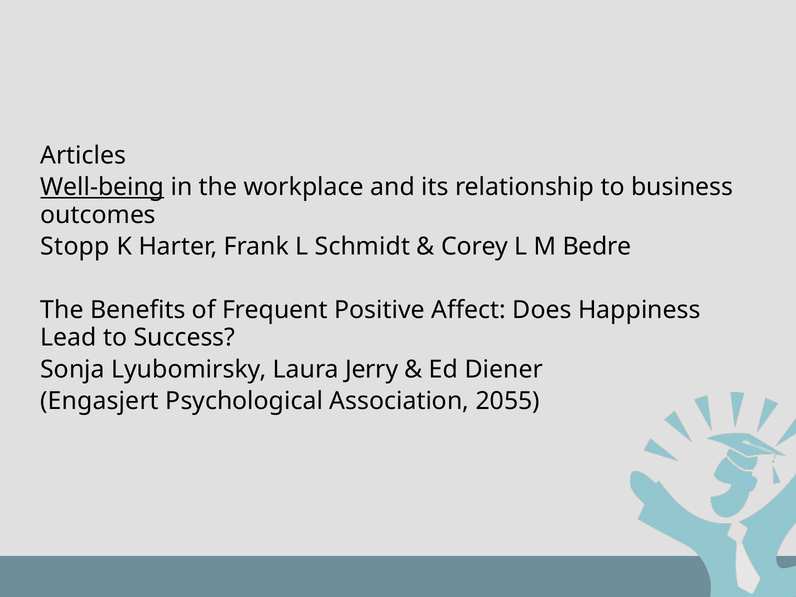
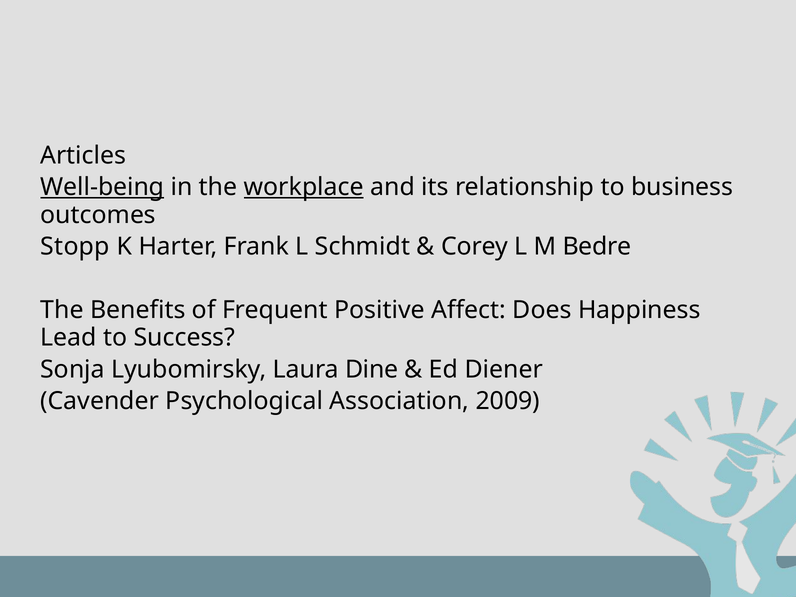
workplace underline: none -> present
Jerry: Jerry -> Dine
Engasjert: Engasjert -> Cavender
2055: 2055 -> 2009
